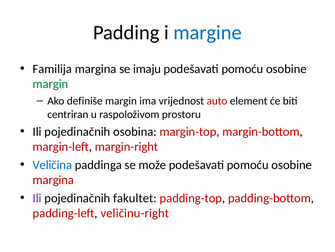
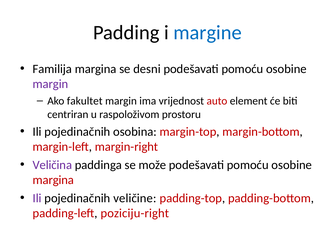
imaju: imaju -> desni
margin at (50, 84) colour: green -> purple
definiše: definiše -> fakultet
Veličina colour: blue -> purple
fakultet: fakultet -> veličine
veličinu-right: veličinu-right -> poziciju-right
